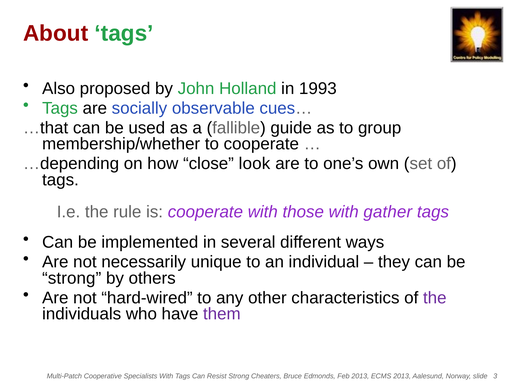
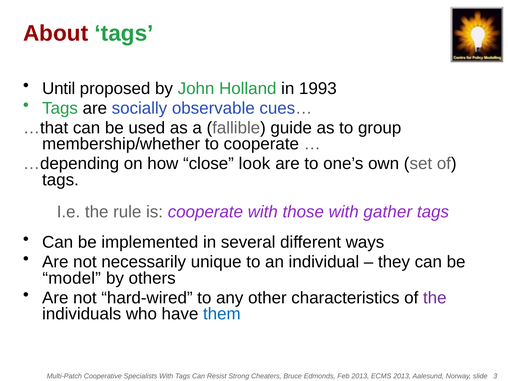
Also: Also -> Until
strong at (72, 278): strong -> model
them colour: purple -> blue
